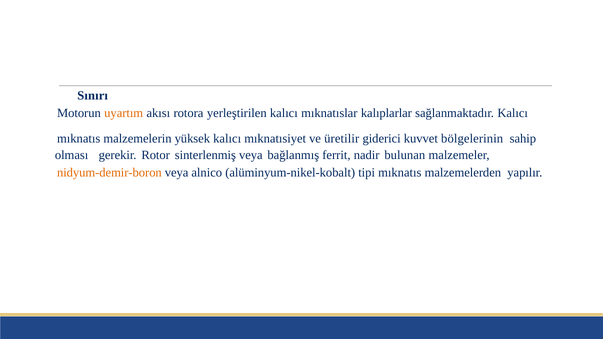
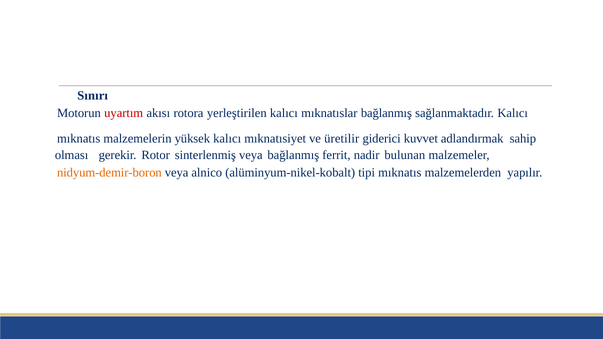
uyartım colour: orange -> red
mıknatıslar kalıplarlar: kalıplarlar -> bağlanmış
bölgelerinin: bölgelerinin -> adlandırmak
